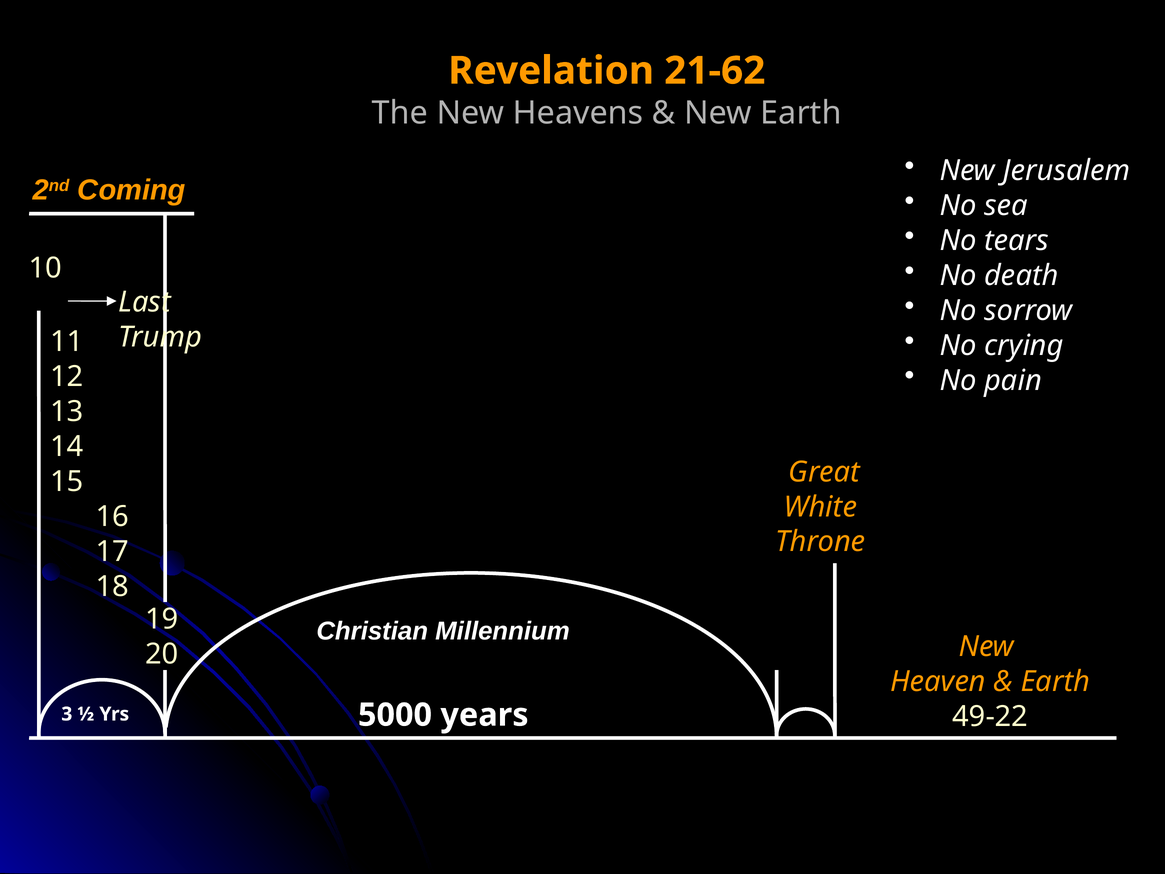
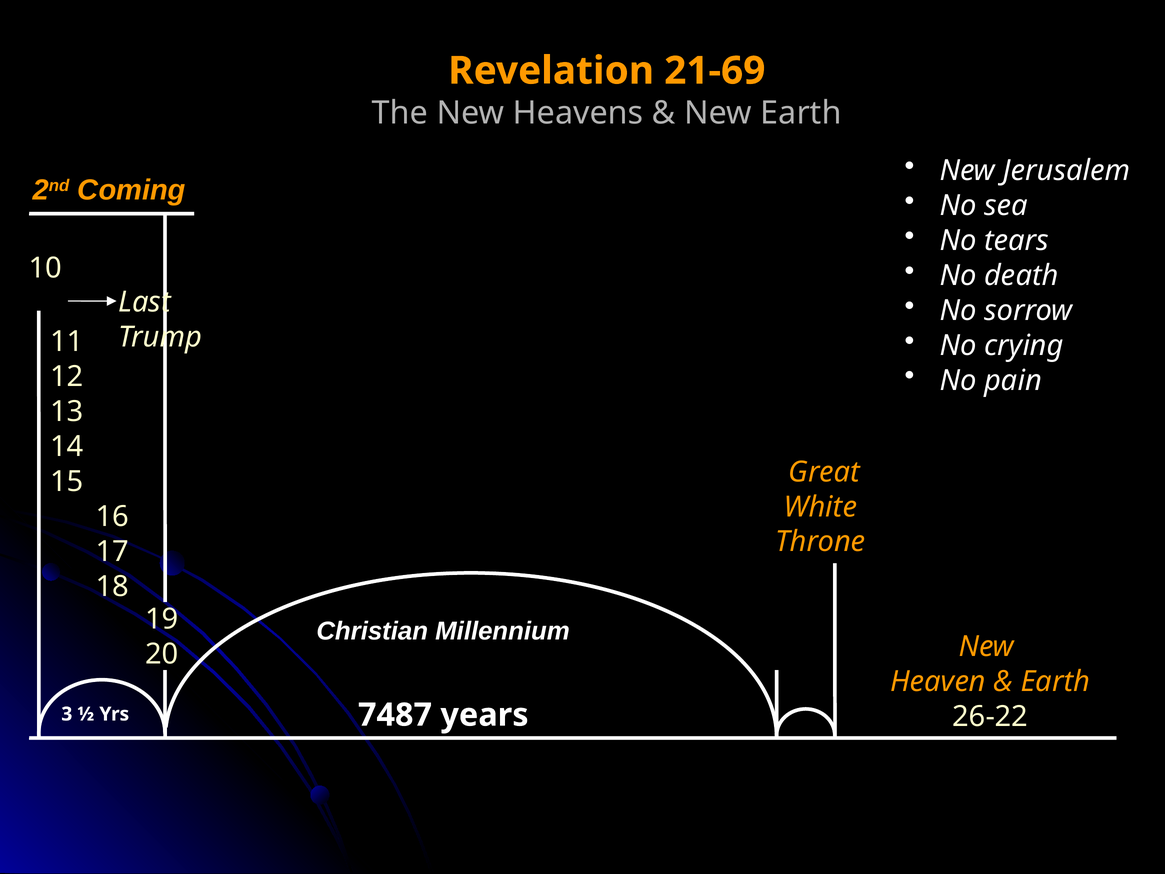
21-62: 21-62 -> 21-69
49-22: 49-22 -> 26-22
5000: 5000 -> 7487
